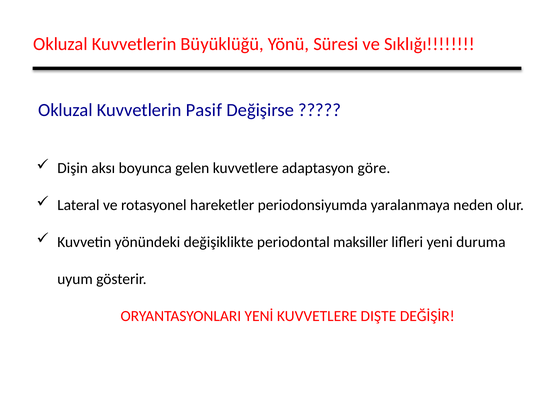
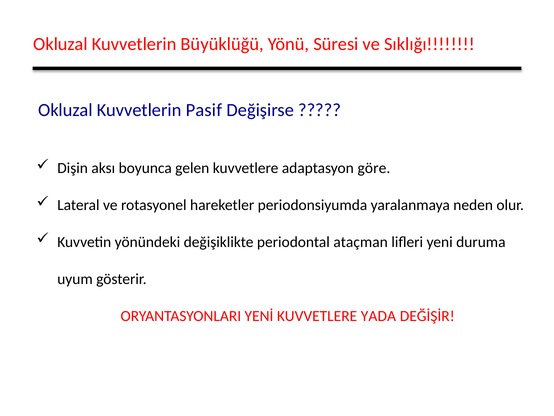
maksiller: maksiller -> ataçman
DIŞTE: DIŞTE -> YADA
